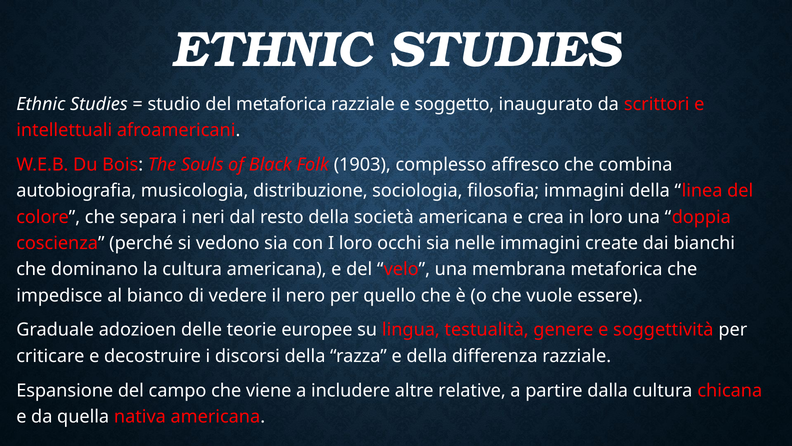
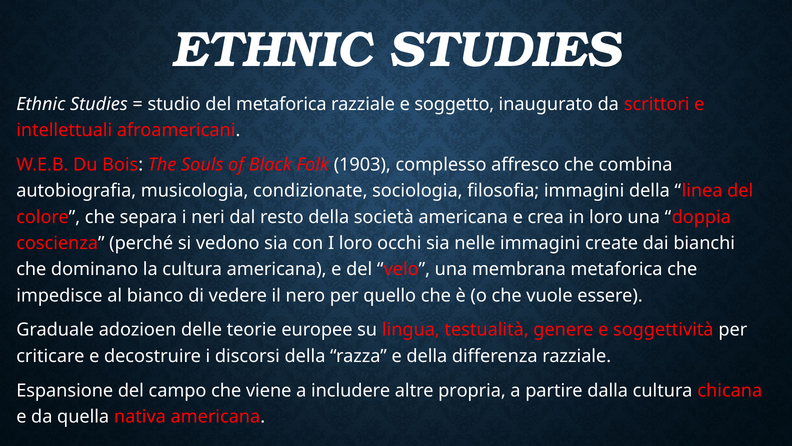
distribuzione: distribuzione -> condizionate
relative: relative -> propria
